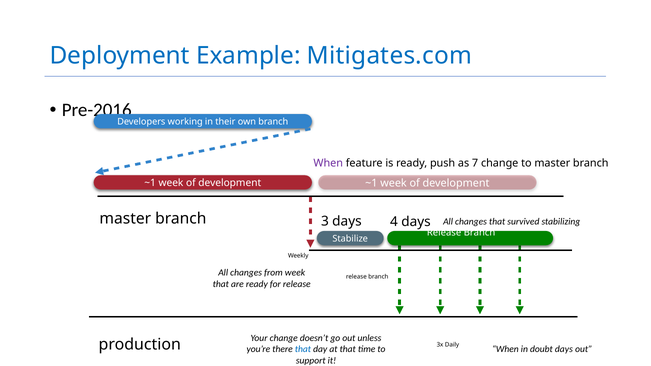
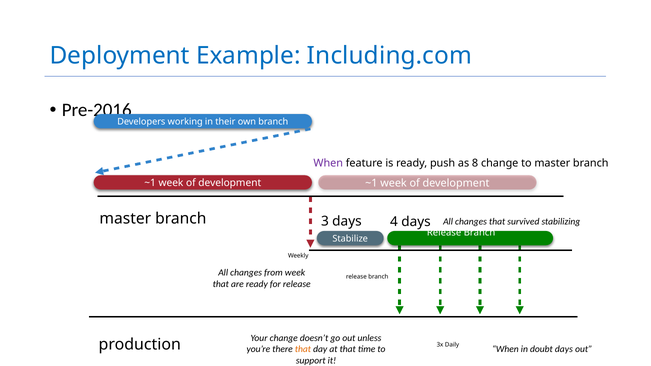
Mitigates.com: Mitigates.com -> Including.com
7: 7 -> 8
that at (303, 349) colour: blue -> orange
